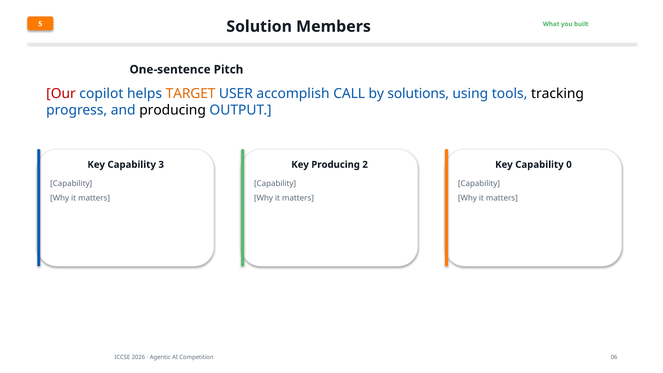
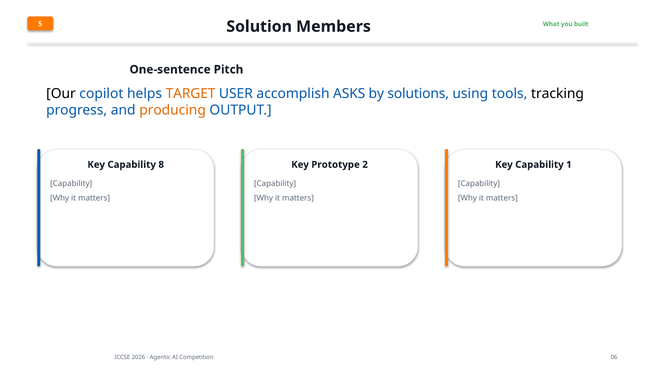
Our colour: red -> black
CALL: CALL -> ASKS
producing at (173, 110) colour: black -> orange
3: 3 -> 8
Key Producing: Producing -> Prototype
0: 0 -> 1
